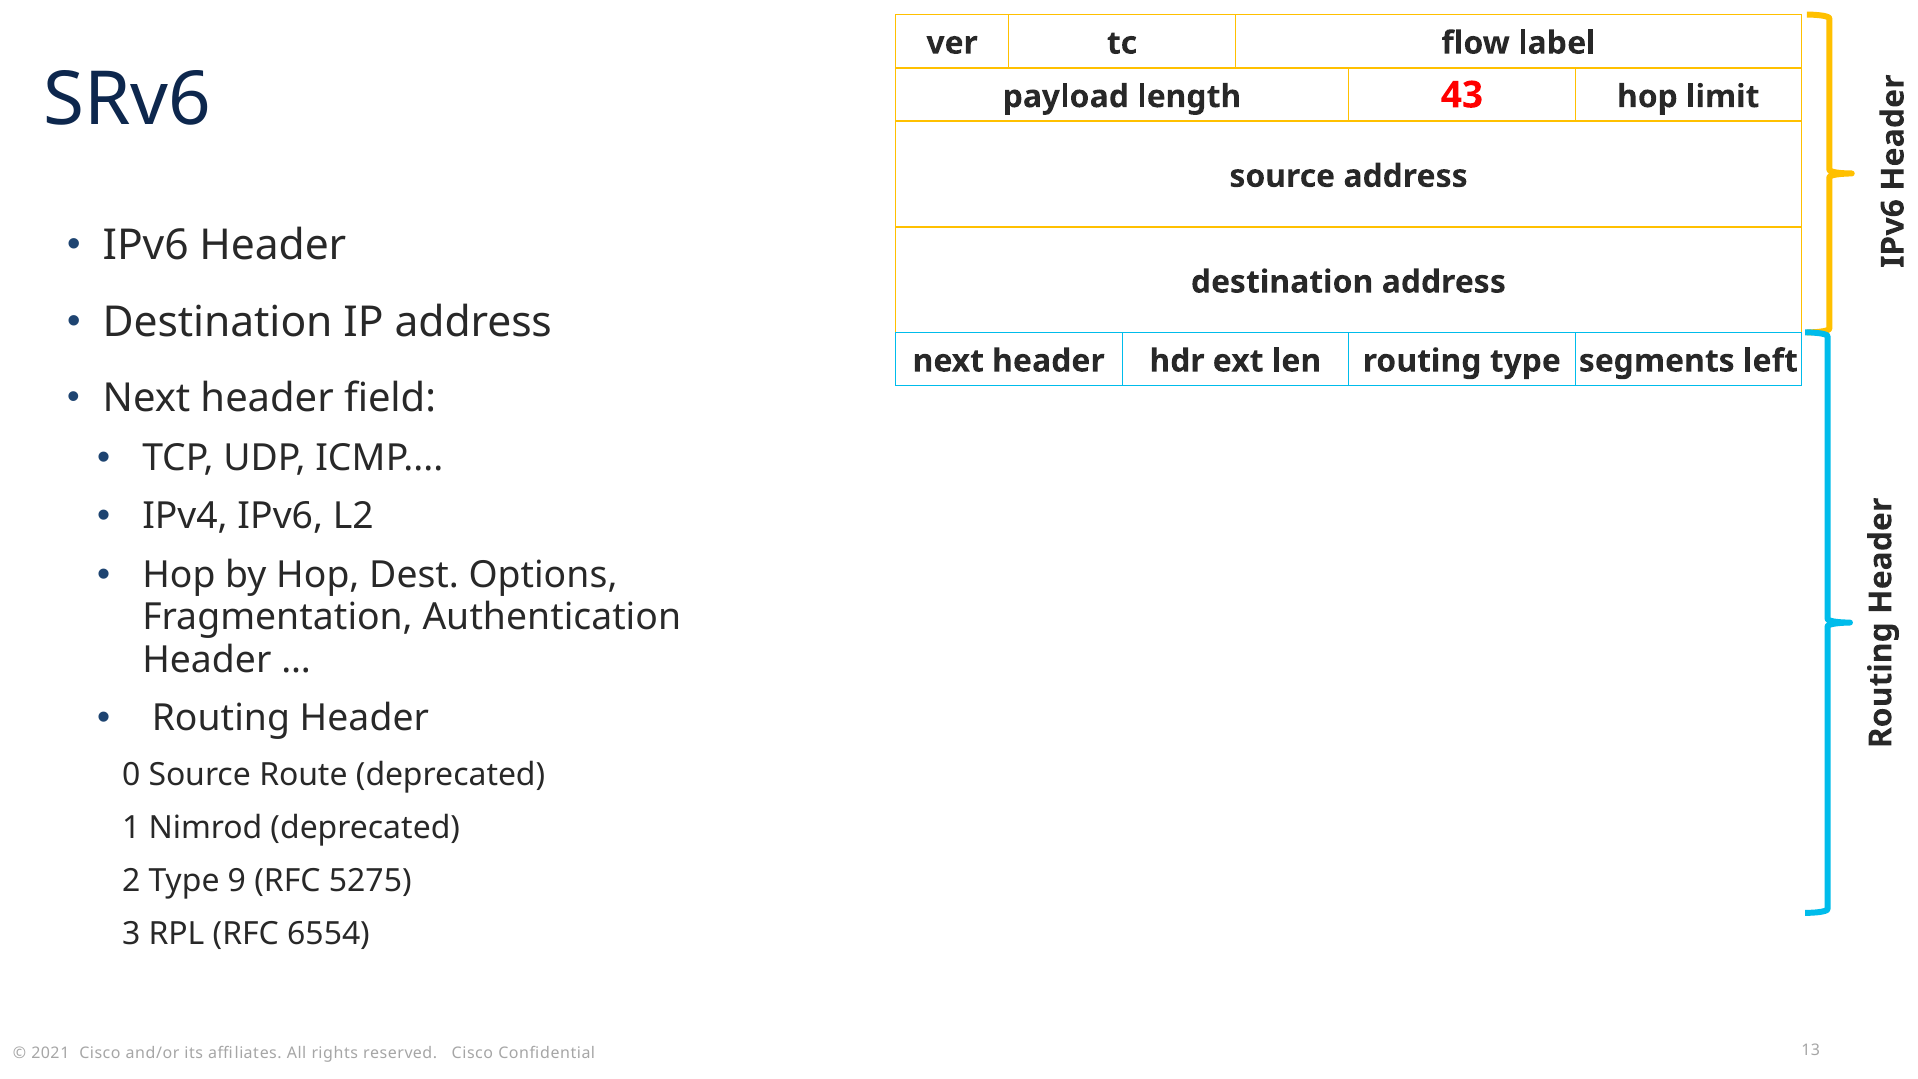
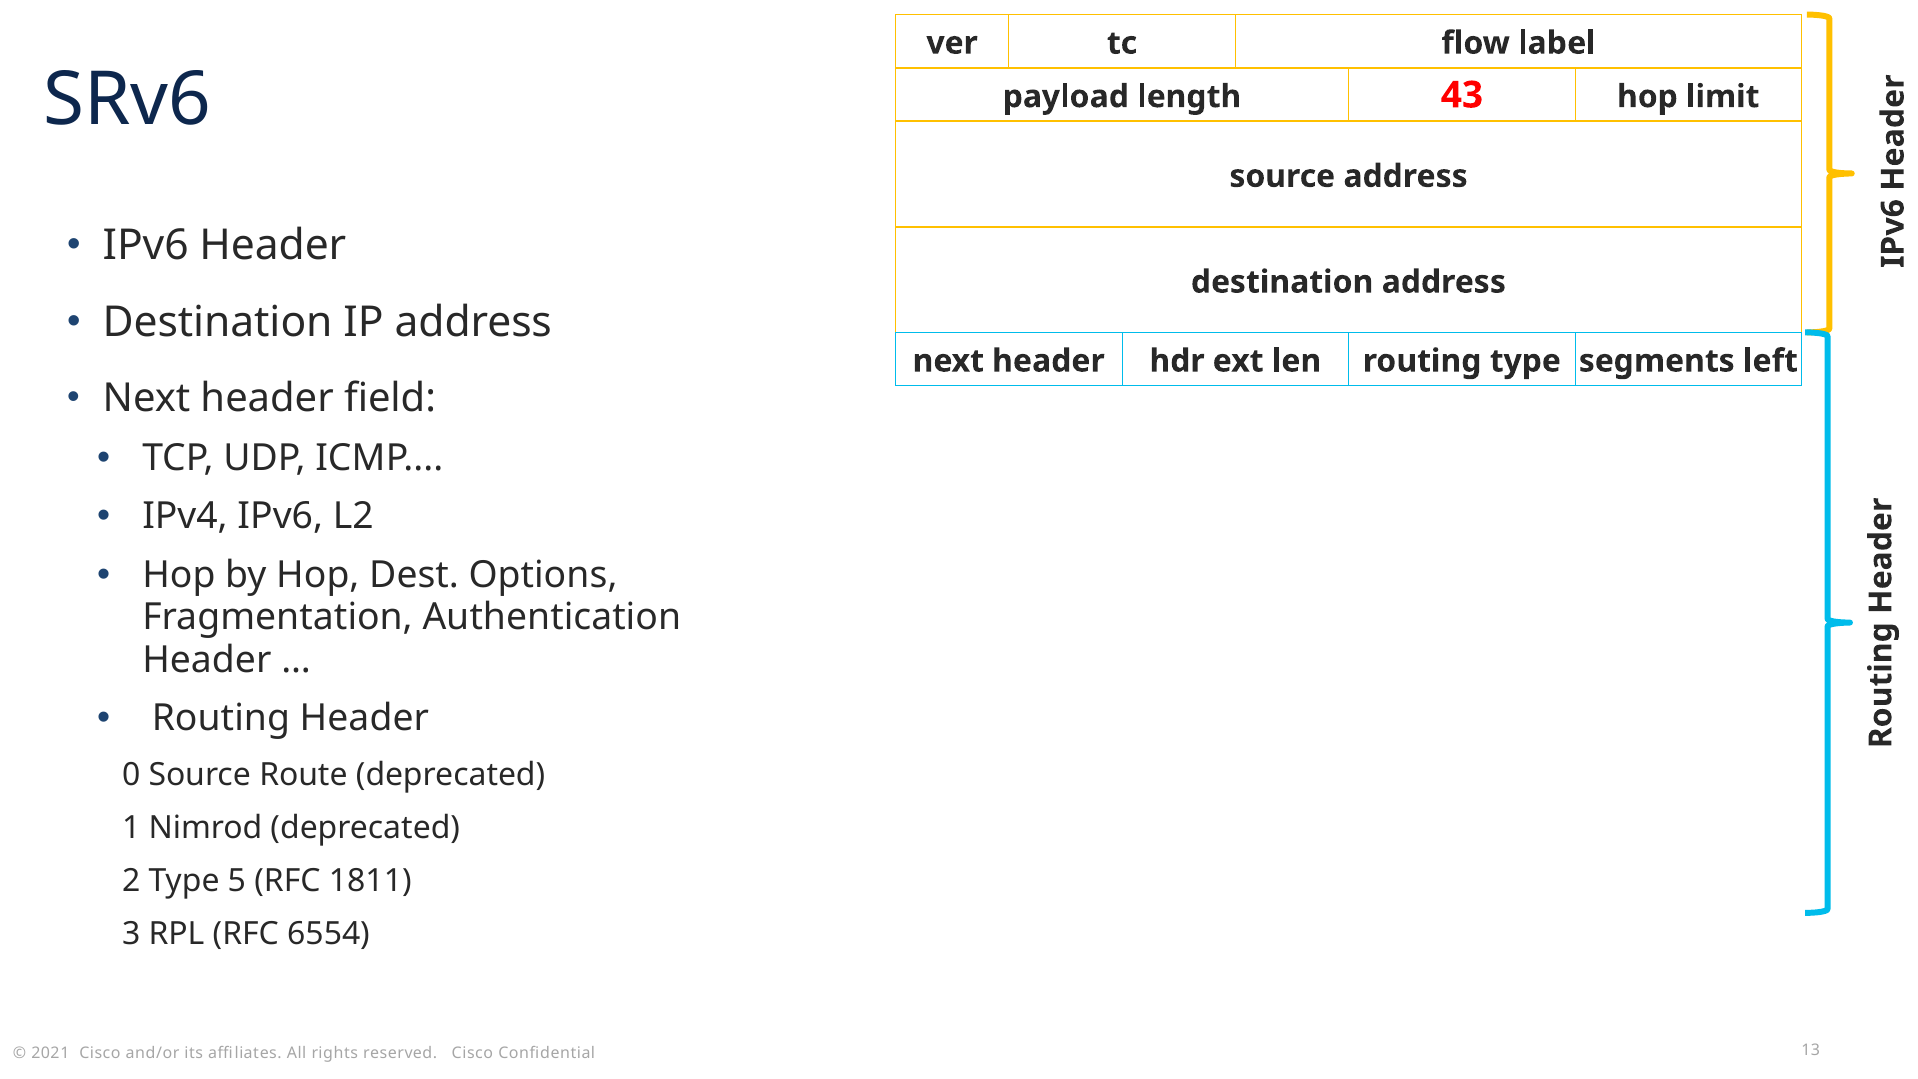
9: 9 -> 5
5275: 5275 -> 1811
